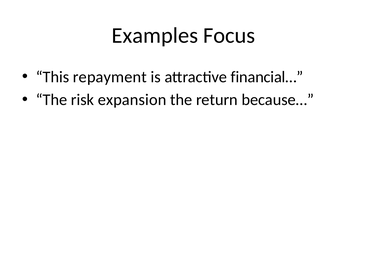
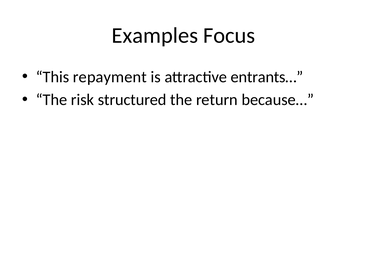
financial…: financial… -> entrants…
expansion: expansion -> structured
